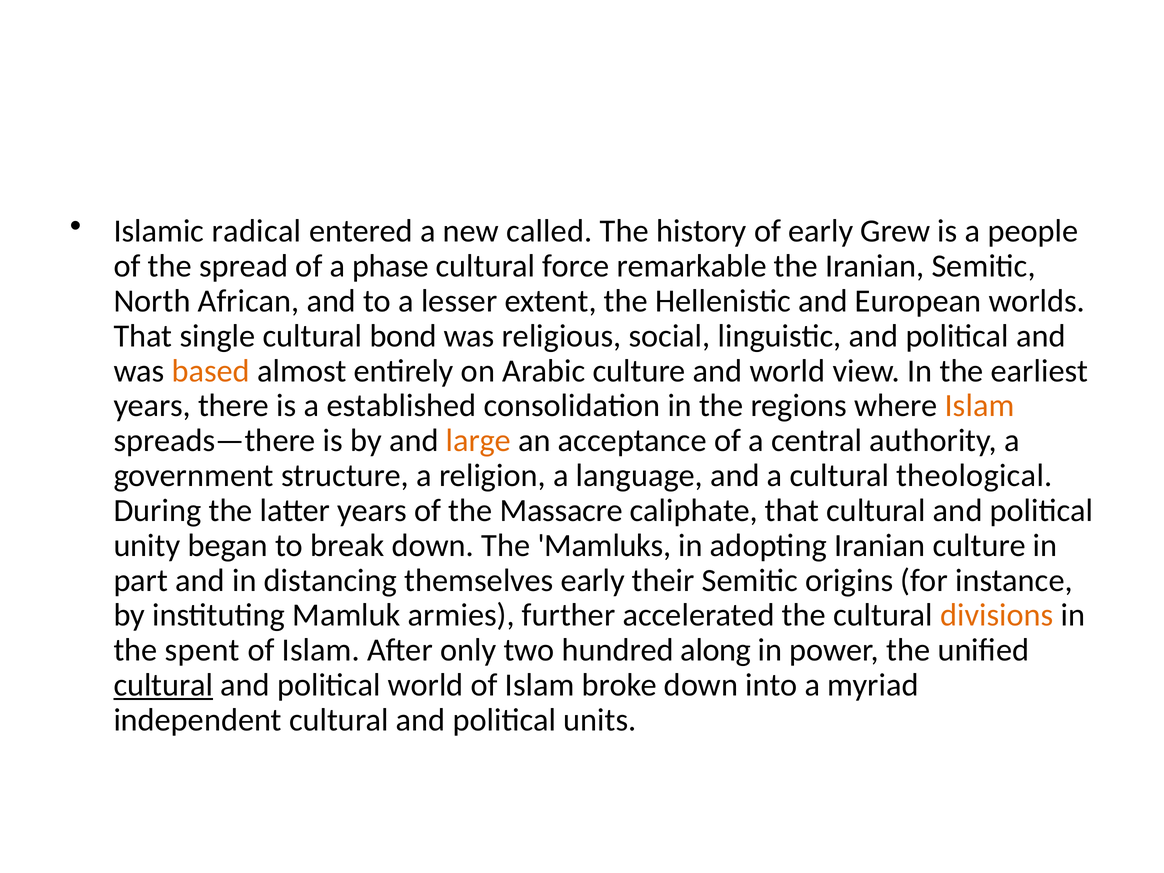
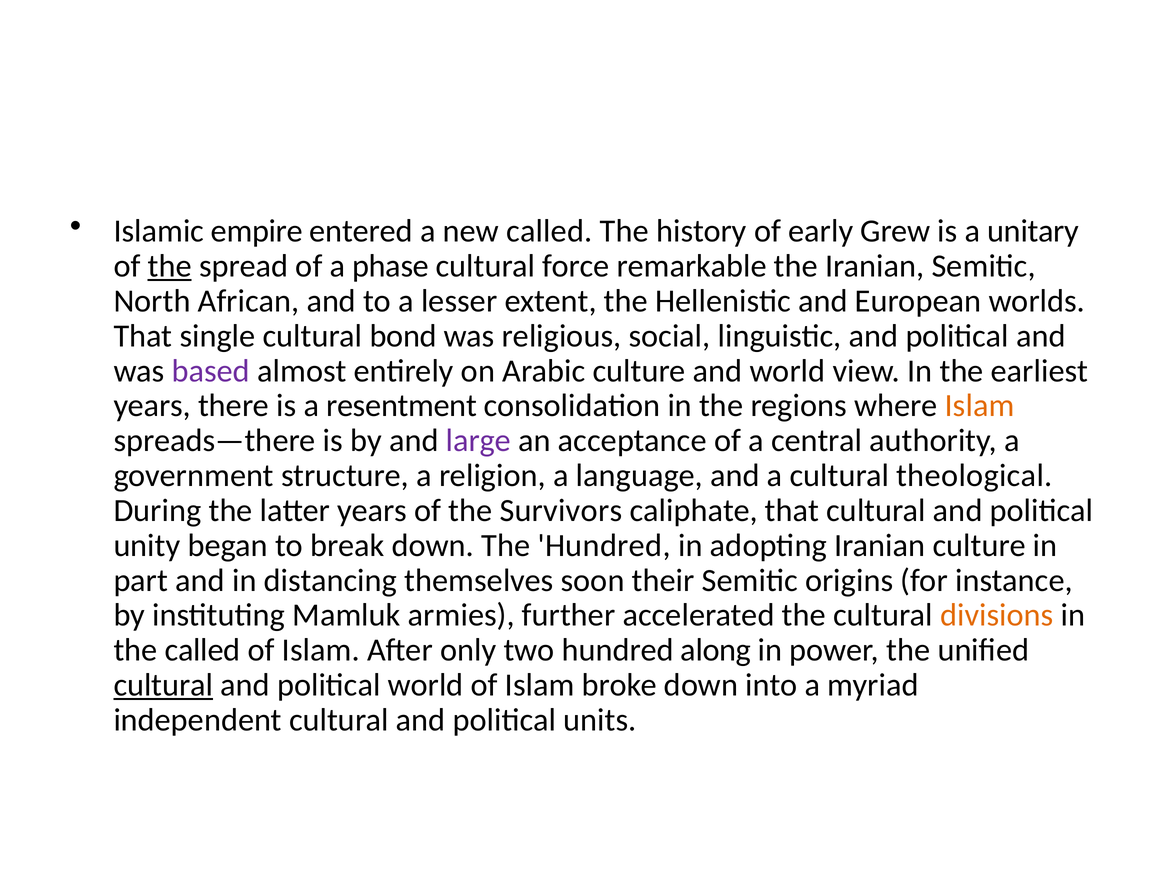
radical: radical -> empire
people: people -> unitary
the at (170, 266) underline: none -> present
based colour: orange -> purple
established: established -> resentment
large colour: orange -> purple
Massacre: Massacre -> Survivors
The Mamluks: Mamluks -> Hundred
themselves early: early -> soon
the spent: spent -> called
